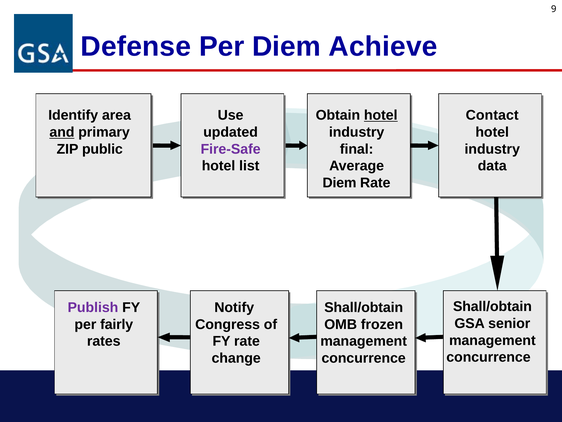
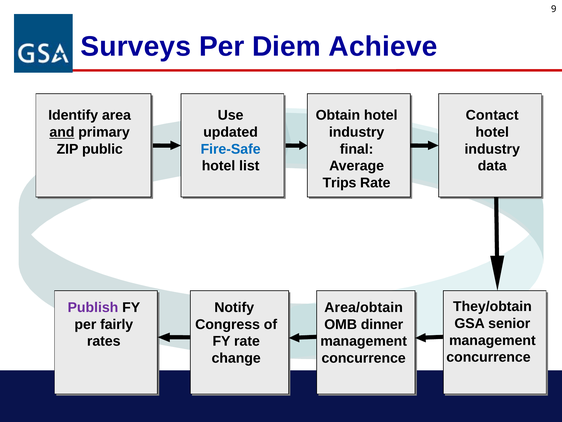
Defense: Defense -> Surveys
hotel at (381, 115) underline: present -> none
Fire-Safe colour: purple -> blue
Diem at (340, 183): Diem -> Trips
Shall/obtain at (492, 306): Shall/obtain -> They/obtain
Shall/obtain at (364, 307): Shall/obtain -> Area/obtain
frozen: frozen -> dinner
